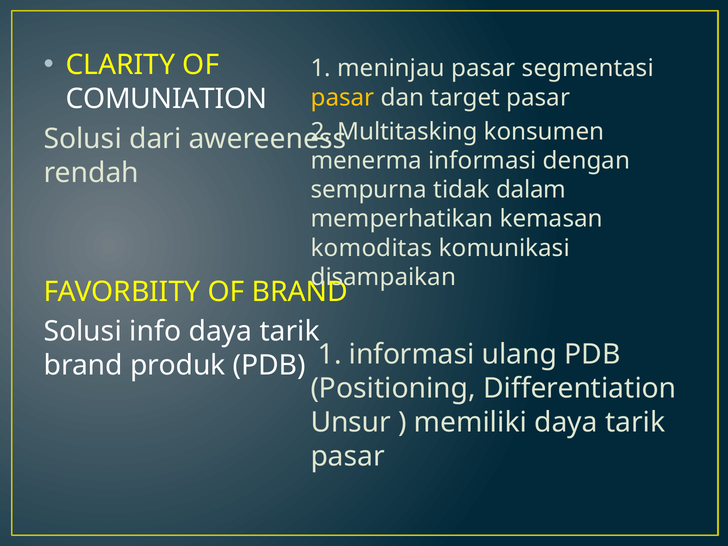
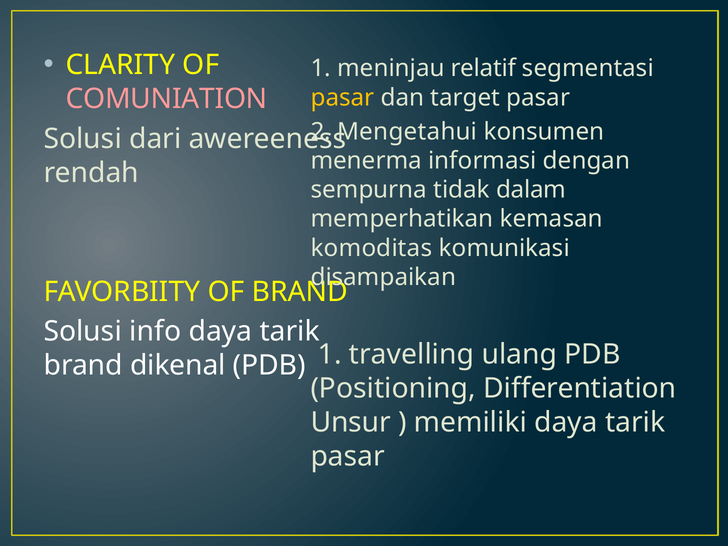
meninjau pasar: pasar -> relatif
COMUNIATION colour: white -> pink
Multitasking: Multitasking -> Mengetahui
1 informasi: informasi -> travelling
produk: produk -> dikenal
